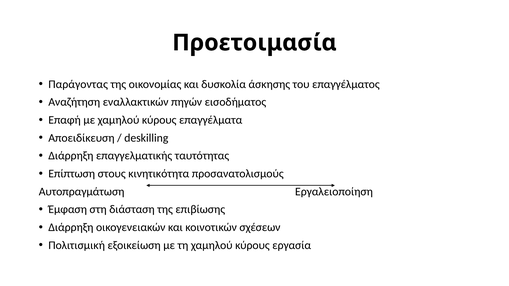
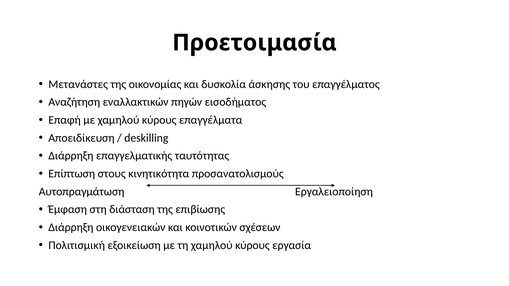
Παράγοντας: Παράγοντας -> Μετανάστες
